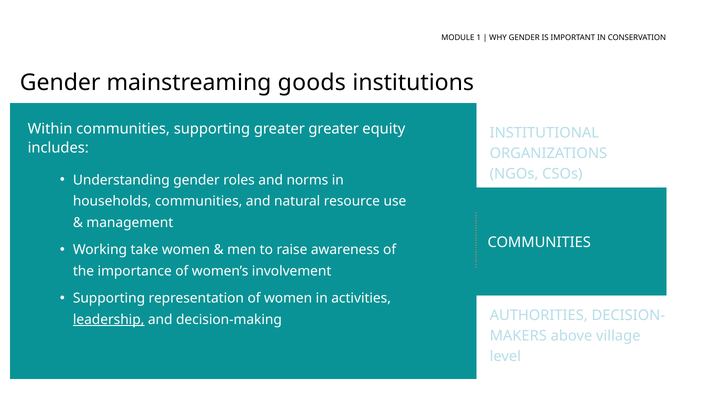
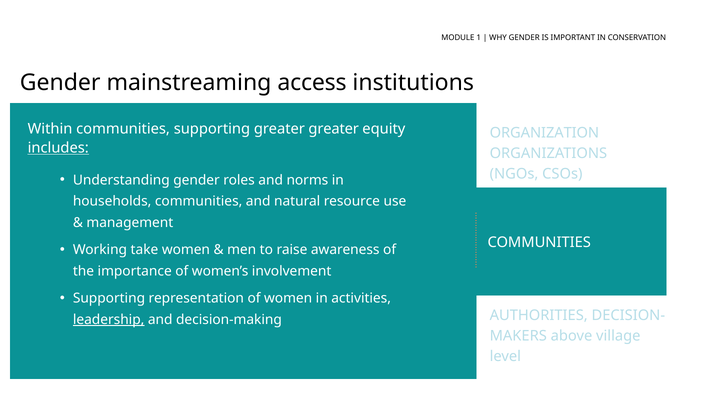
goods: goods -> access
INSTITUTIONAL: INSTITUTIONAL -> ORGANIZATION
includes underline: none -> present
